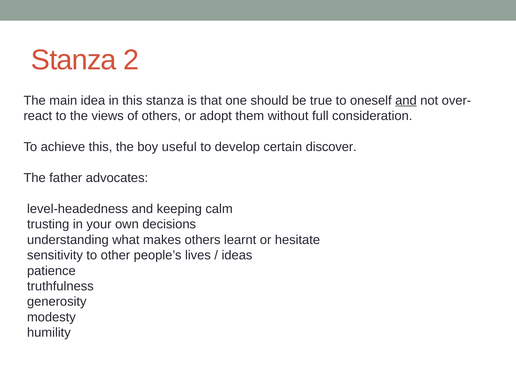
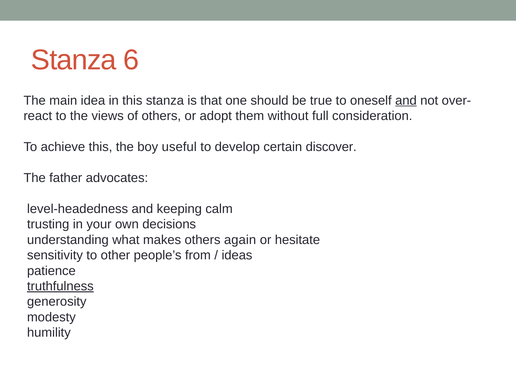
2: 2 -> 6
learnt: learnt -> again
lives: lives -> from
truthfulness underline: none -> present
